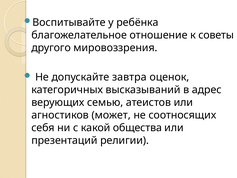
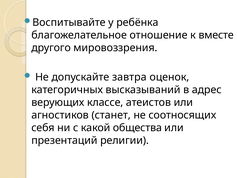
советы: советы -> вместе
семью: семью -> классе
может: может -> станет
